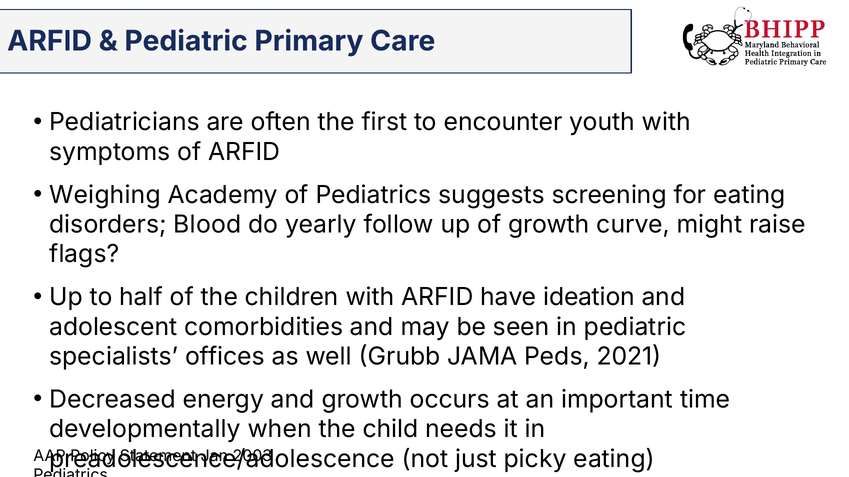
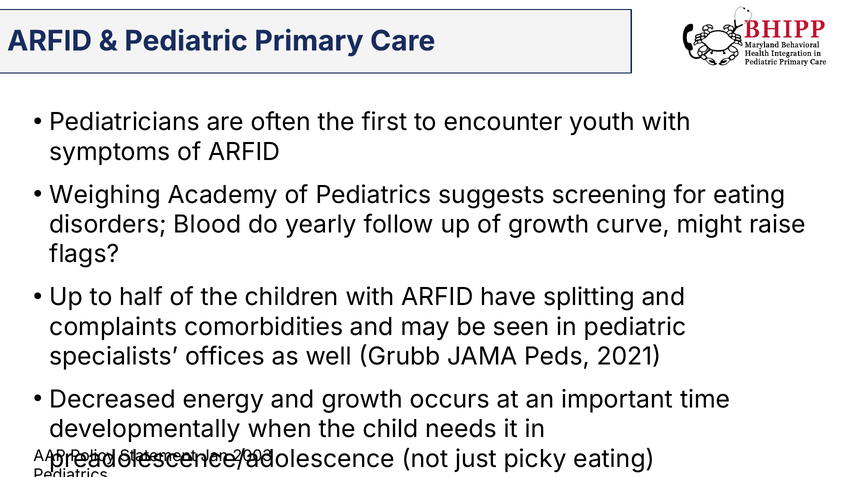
ideation: ideation -> splitting
adolescent: adolescent -> complaints
